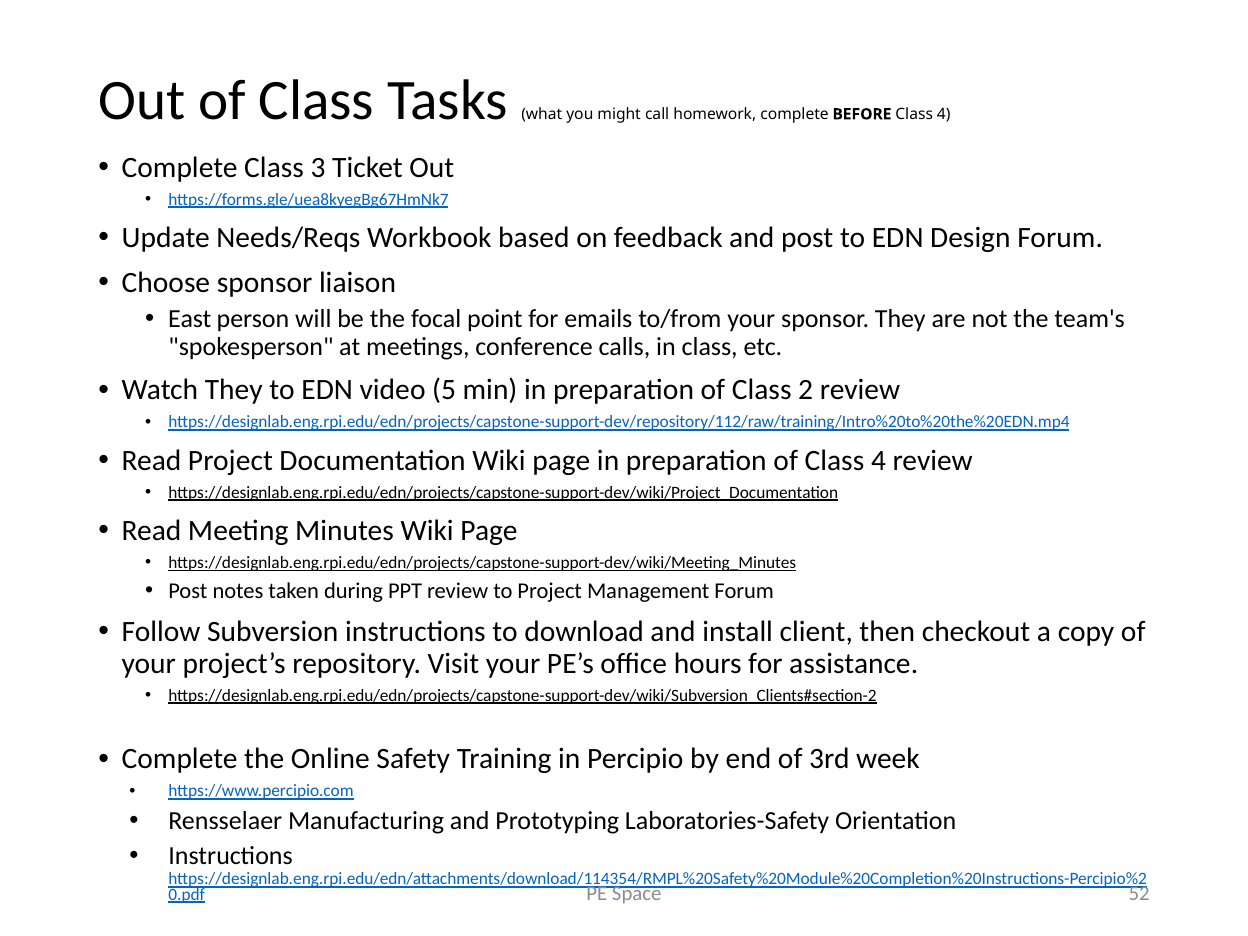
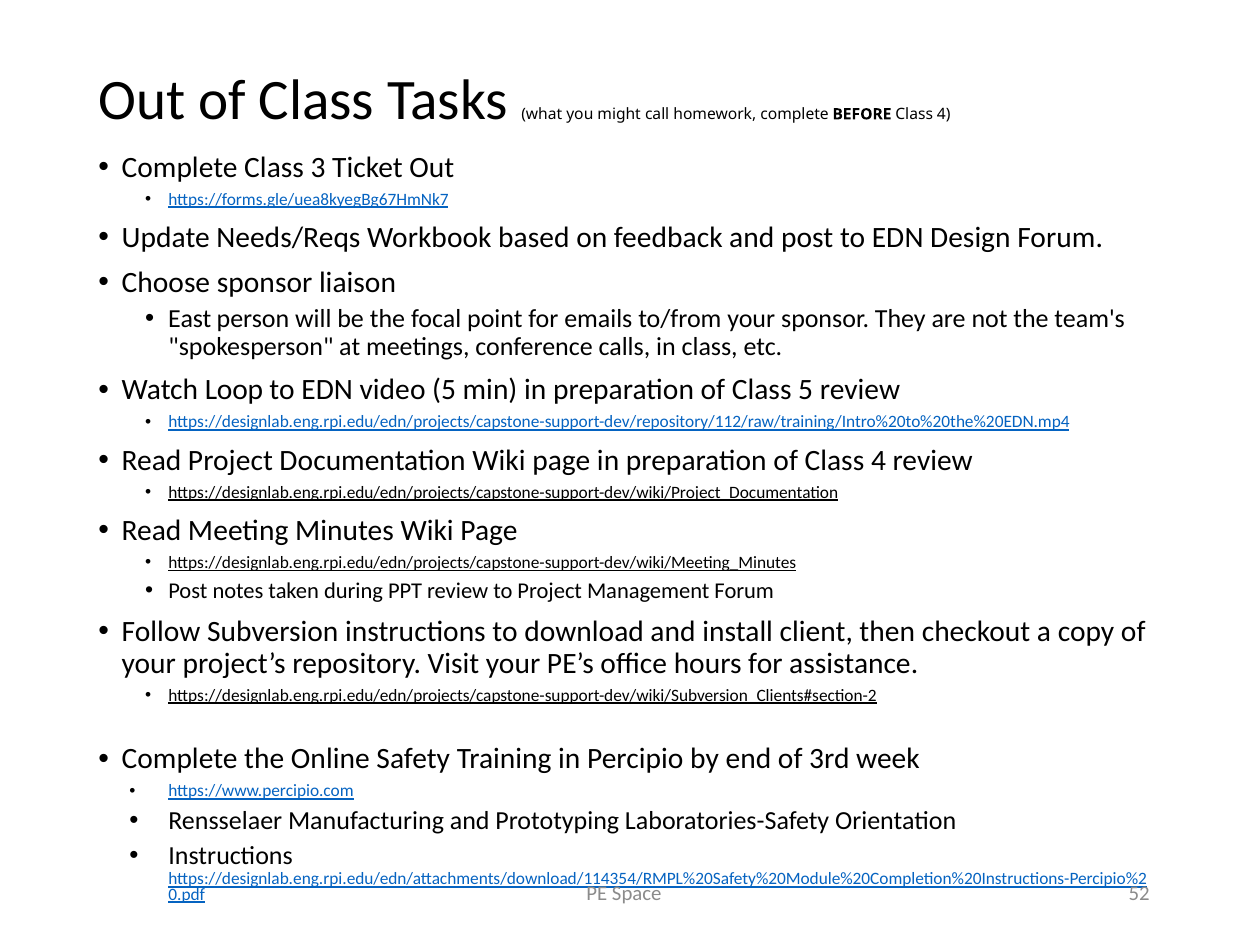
Watch They: They -> Loop
Class 2: 2 -> 5
